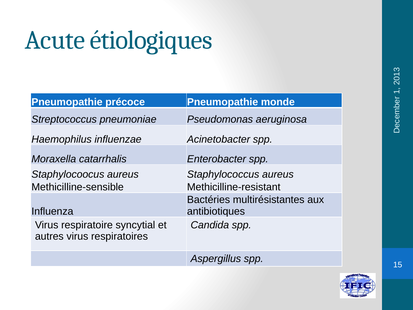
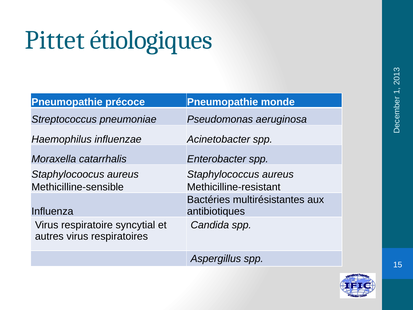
Acute: Acute -> Pittet
